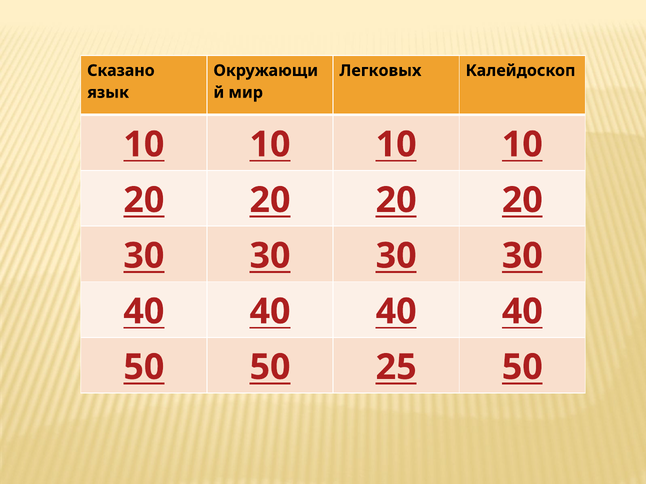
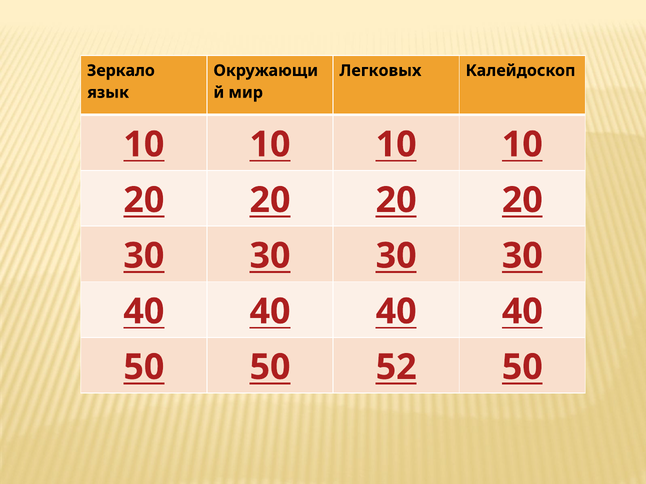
Сказано: Сказано -> Зеркало
25: 25 -> 52
